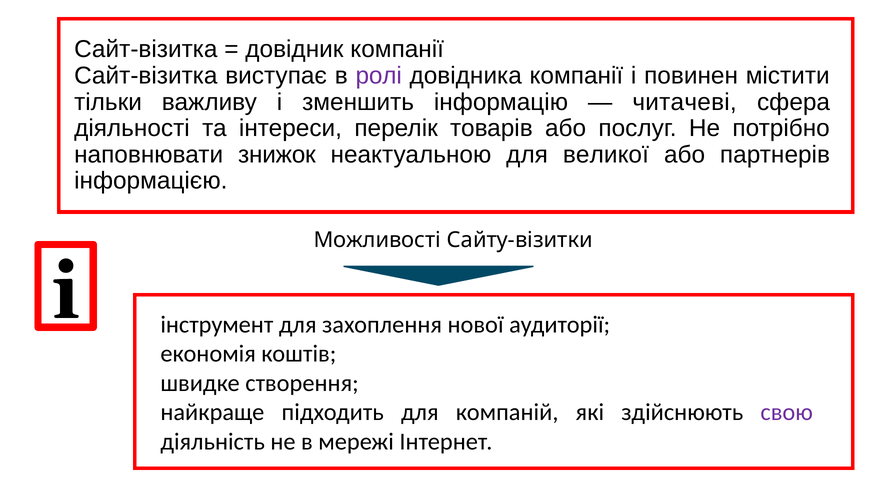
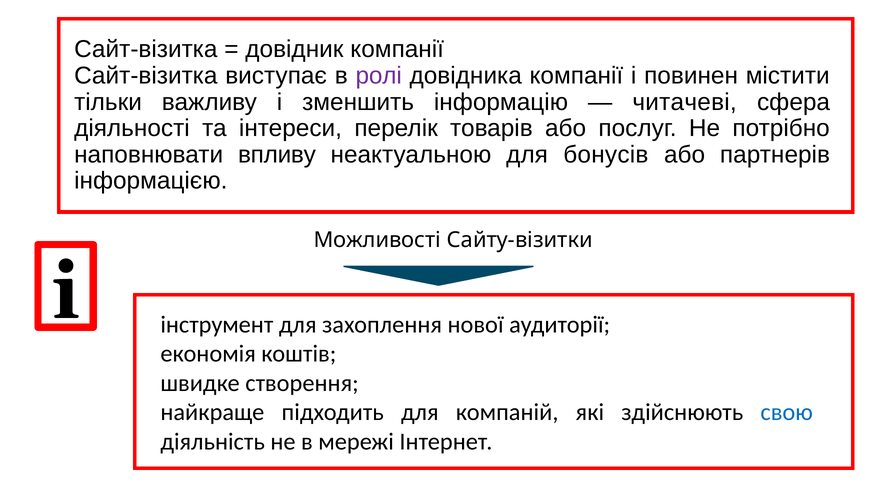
знижок: знижок -> впливу
великої: великої -> бонусів
свою colour: purple -> blue
